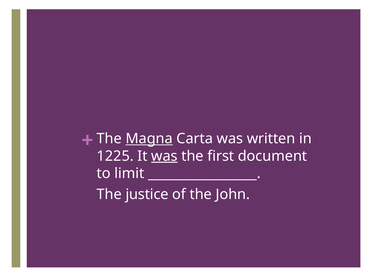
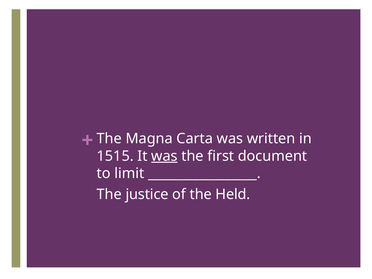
Magna underline: present -> none
1225: 1225 -> 1515
John: John -> Held
